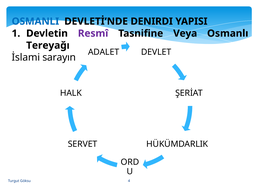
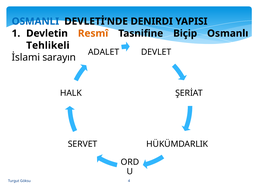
Resmî colour: purple -> orange
Veya: Veya -> Biçip
Tereyağı: Tereyağı -> Tehlikeli
